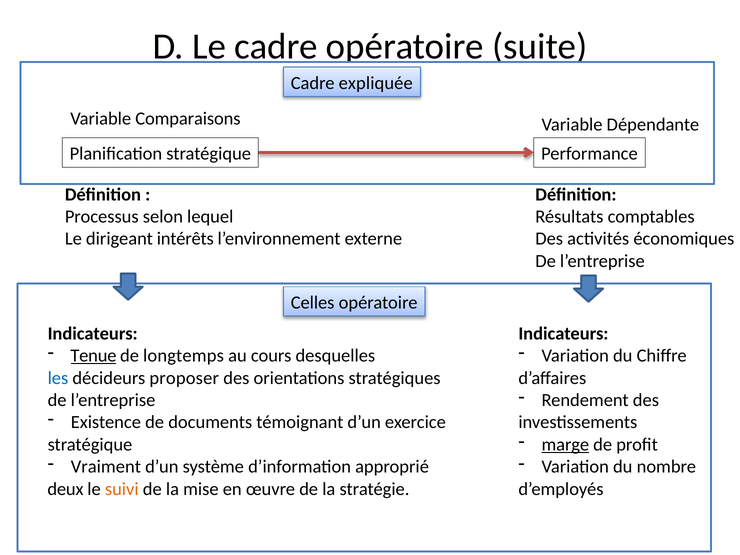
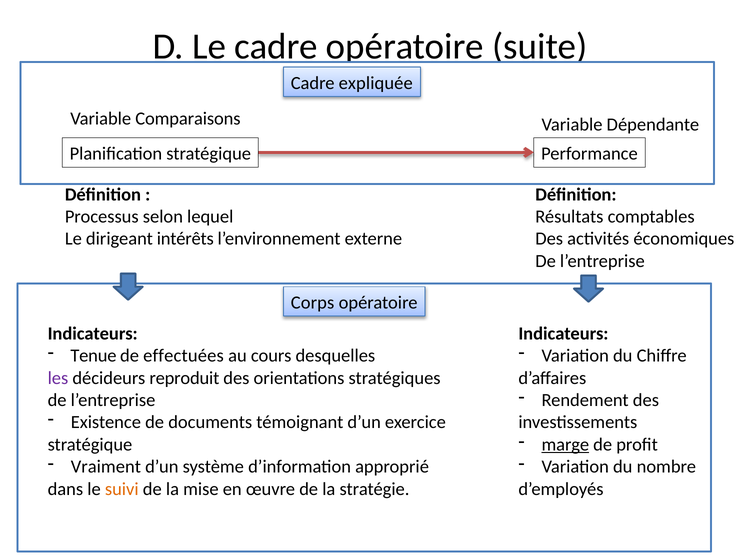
Celles: Celles -> Corps
Tenue underline: present -> none
longtemps: longtemps -> effectuées
les colour: blue -> purple
proposer: proposer -> reproduit
deux: deux -> dans
